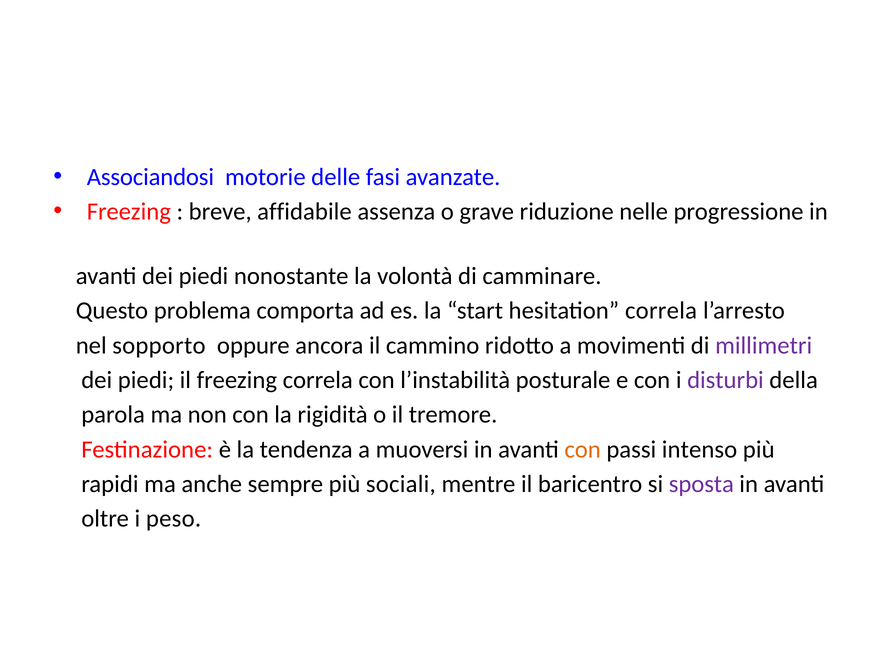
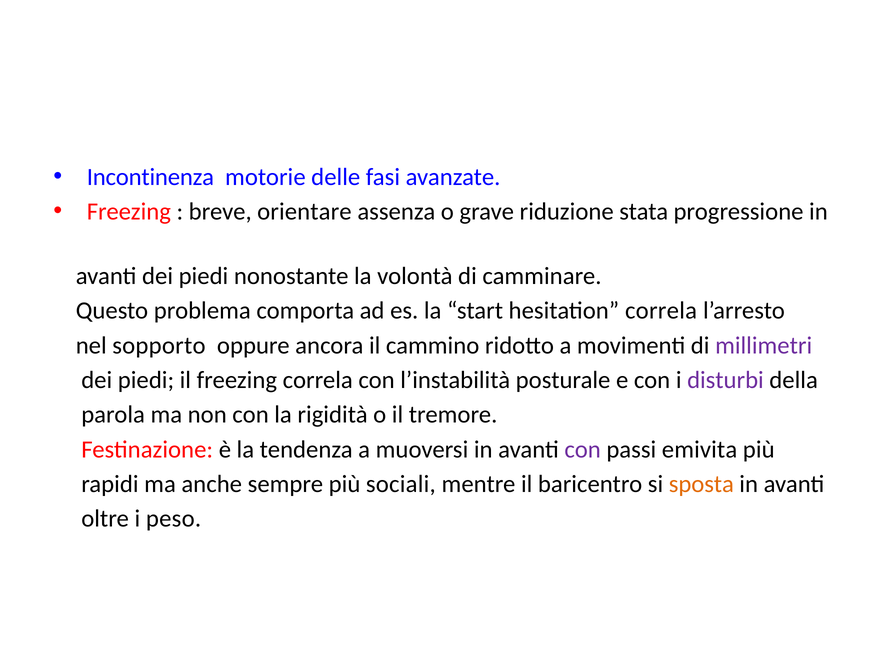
Associandosi: Associandosi -> Incontinenza
affidabile: affidabile -> orientare
nelle: nelle -> stata
con at (583, 449) colour: orange -> purple
intenso: intenso -> emivita
sposta colour: purple -> orange
